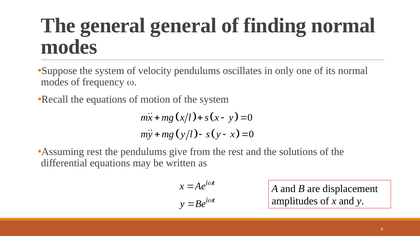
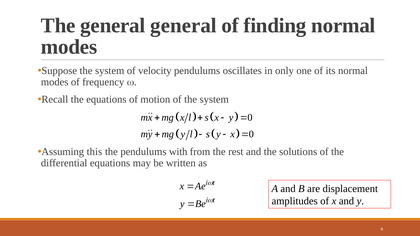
Assuming rest: rest -> this
give: give -> with
